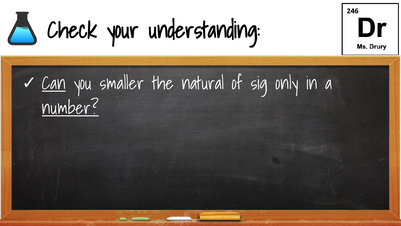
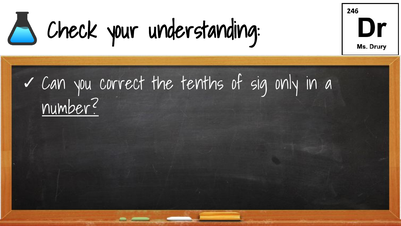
Can underline: present -> none
smaller: smaller -> correct
natural: natural -> tenths
